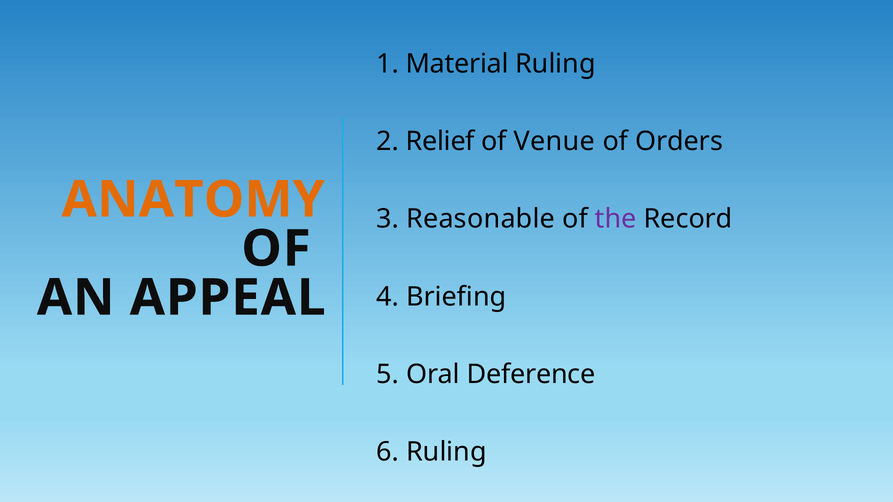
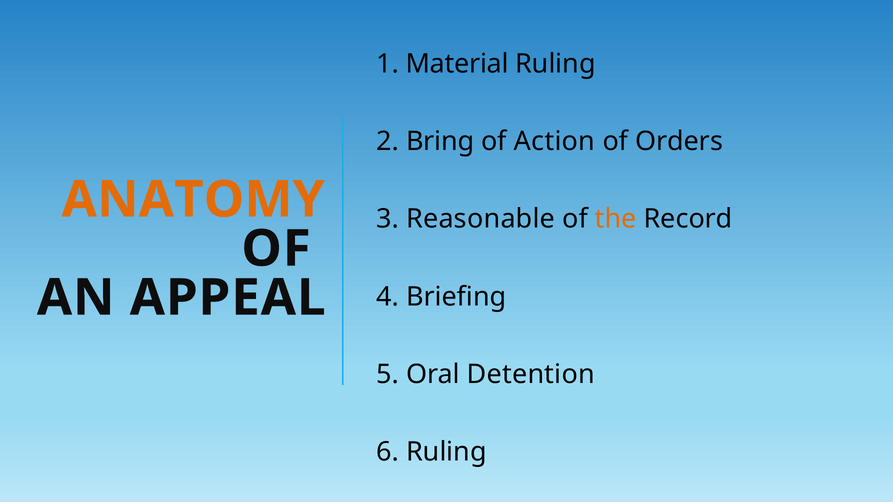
Relief: Relief -> Bring
Venue: Venue -> Action
the colour: purple -> orange
Deference: Deference -> Detention
